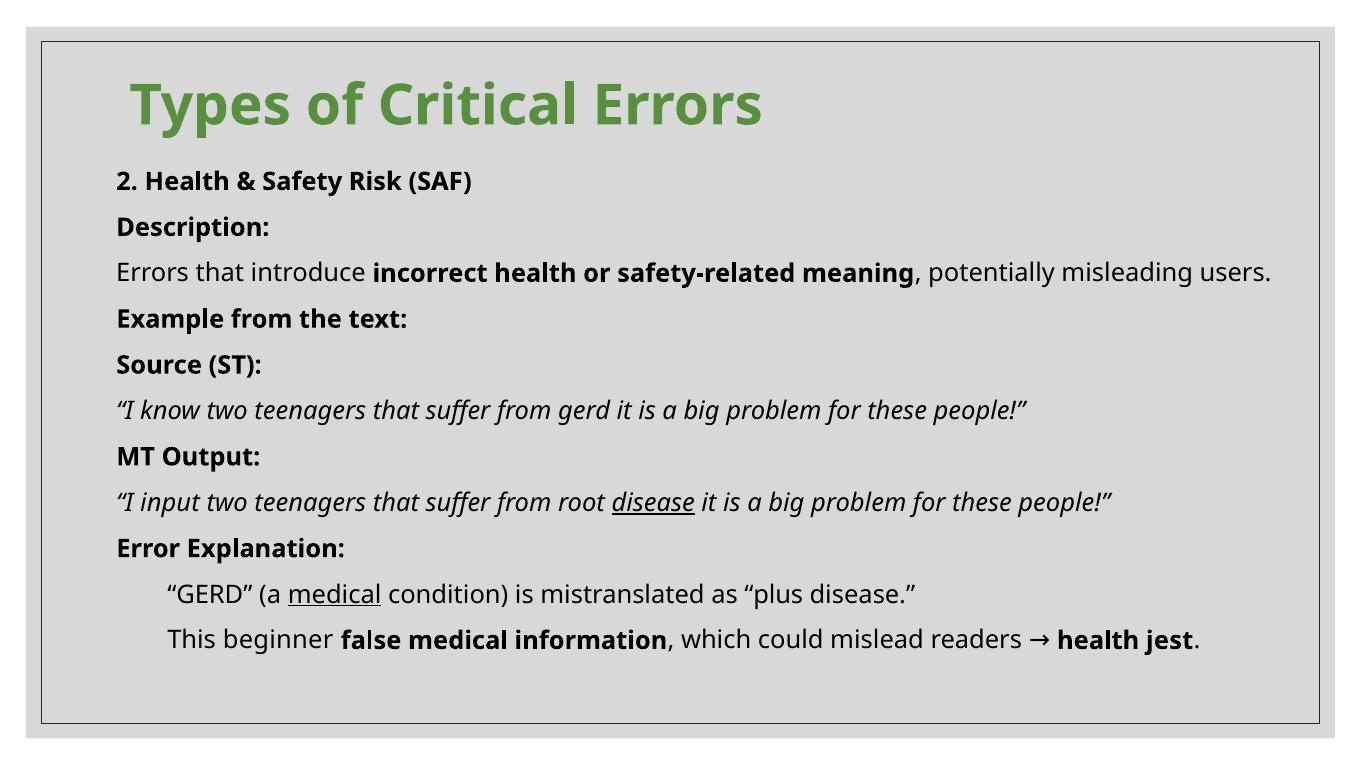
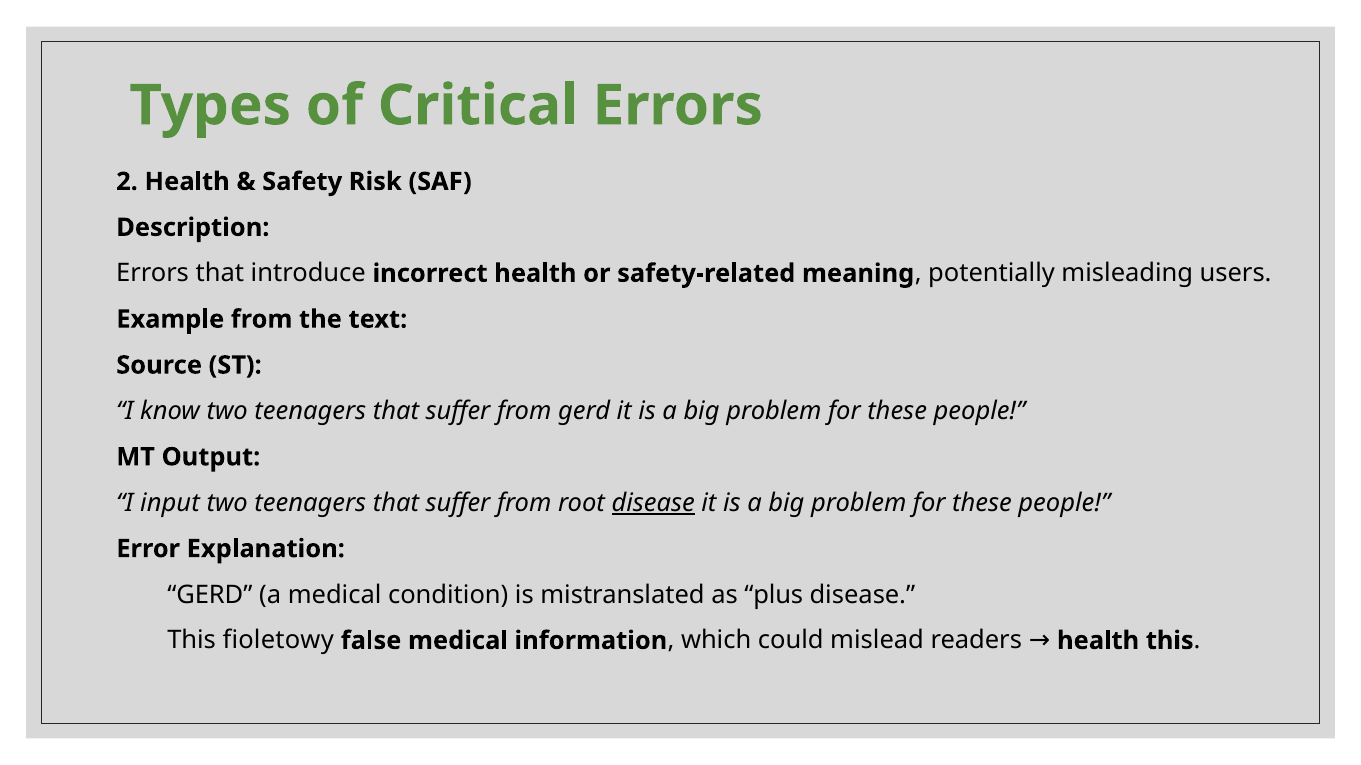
medical at (335, 595) underline: present -> none
beginner: beginner -> fioletowy
health jest: jest -> this
